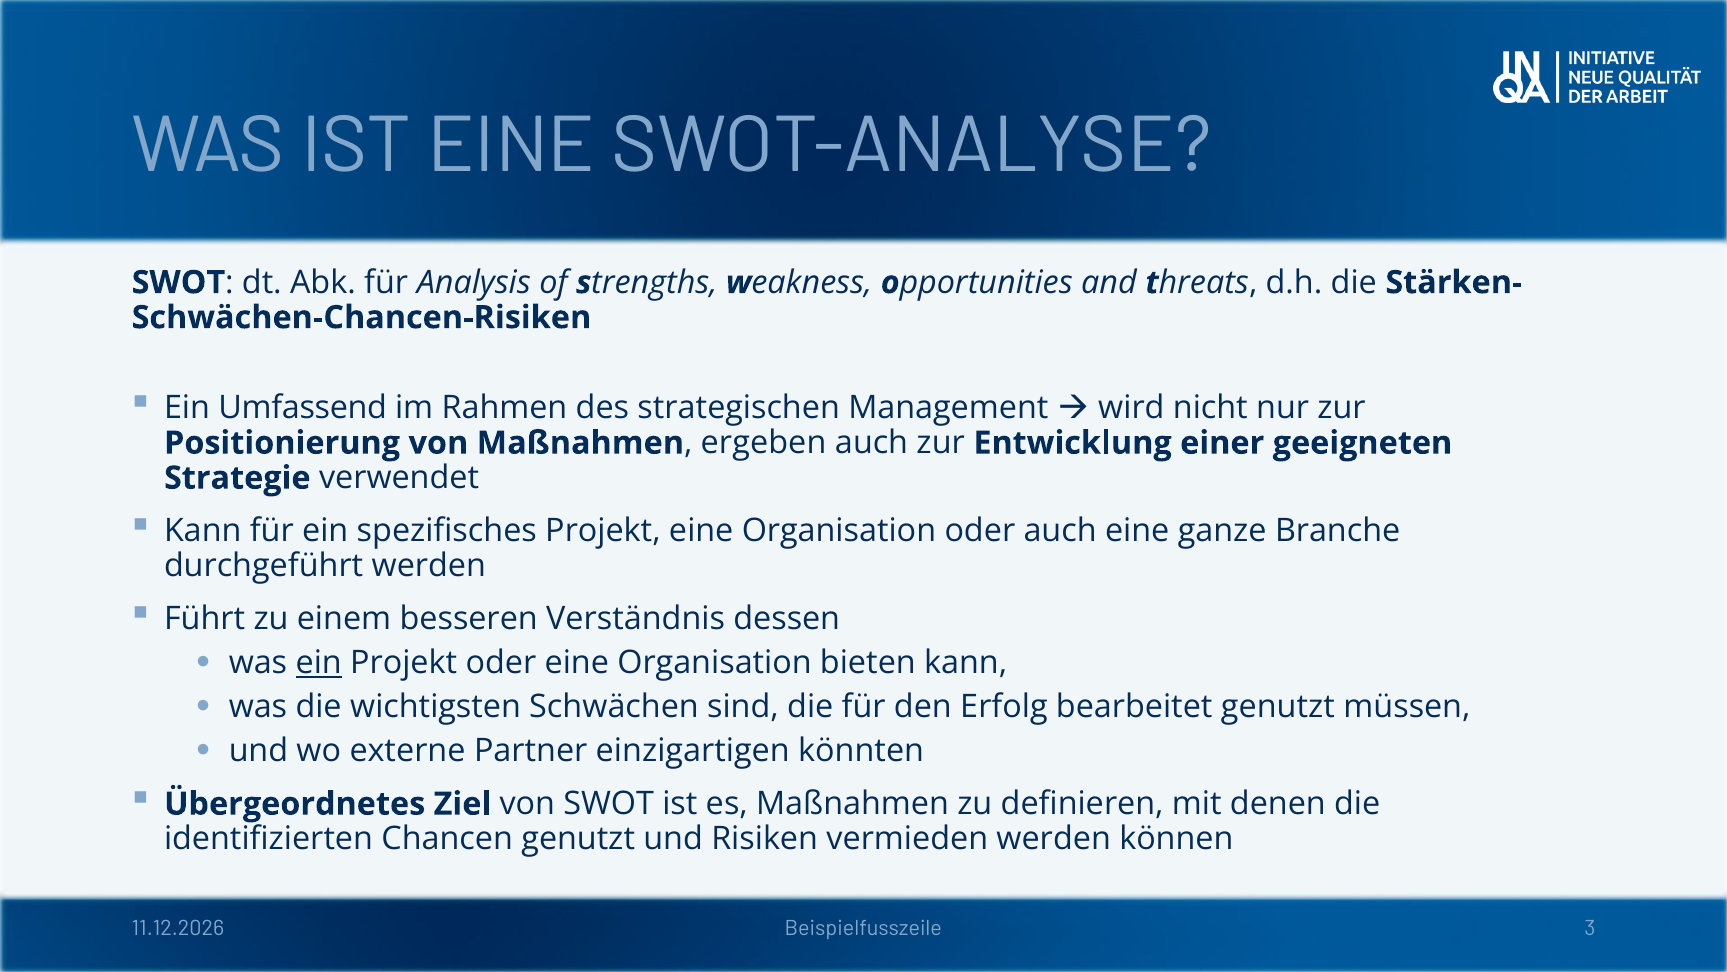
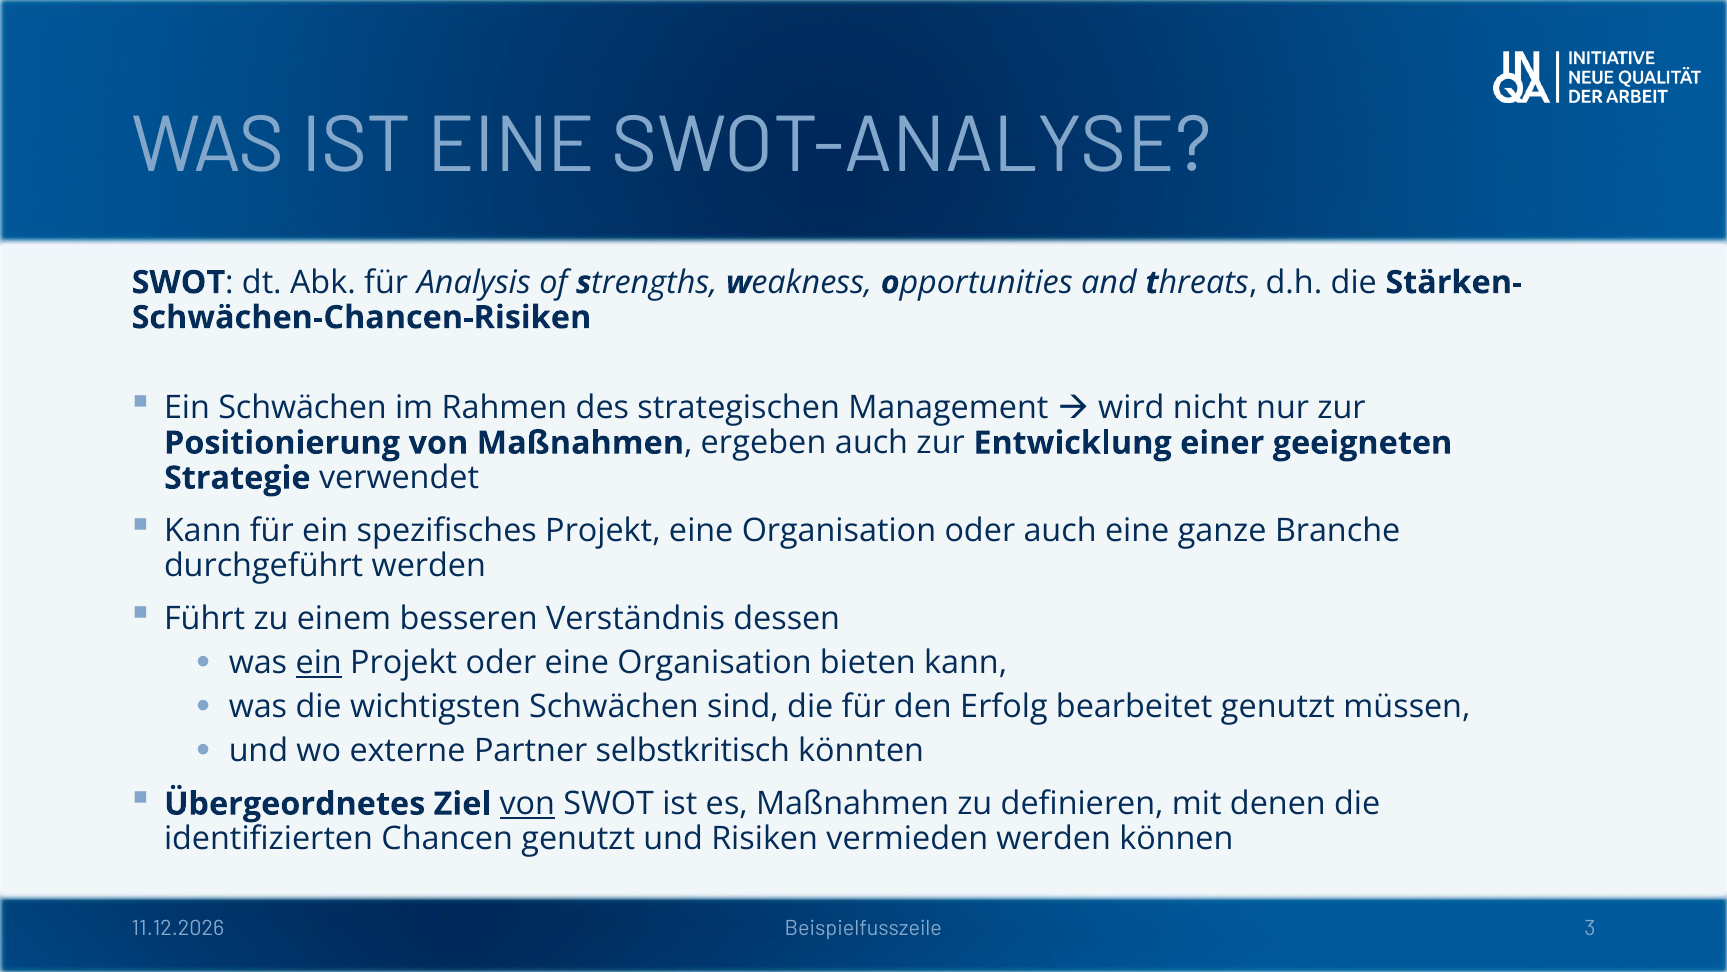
Ein Umfassend: Umfassend -> Schwächen
einzigartigen: einzigartigen -> selbstkritisch
von at (527, 804) underline: none -> present
